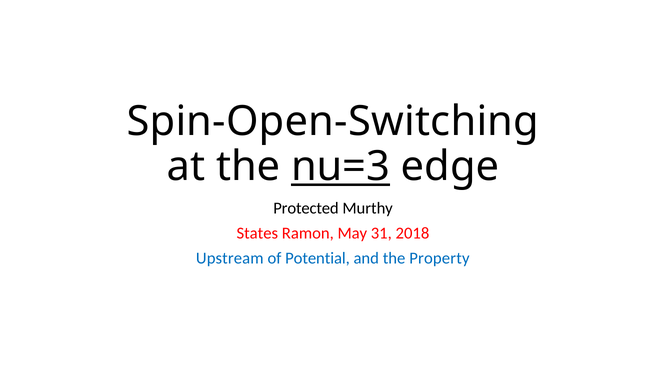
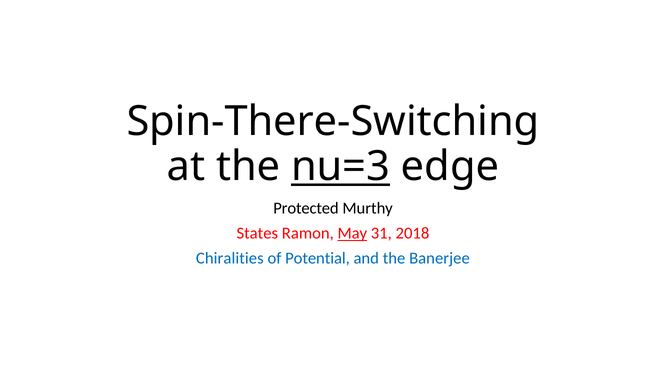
Spin-Open-Switching: Spin-Open-Switching -> Spin-There-Switching
May underline: none -> present
Upstream: Upstream -> Chiralities
Property: Property -> Banerjee
